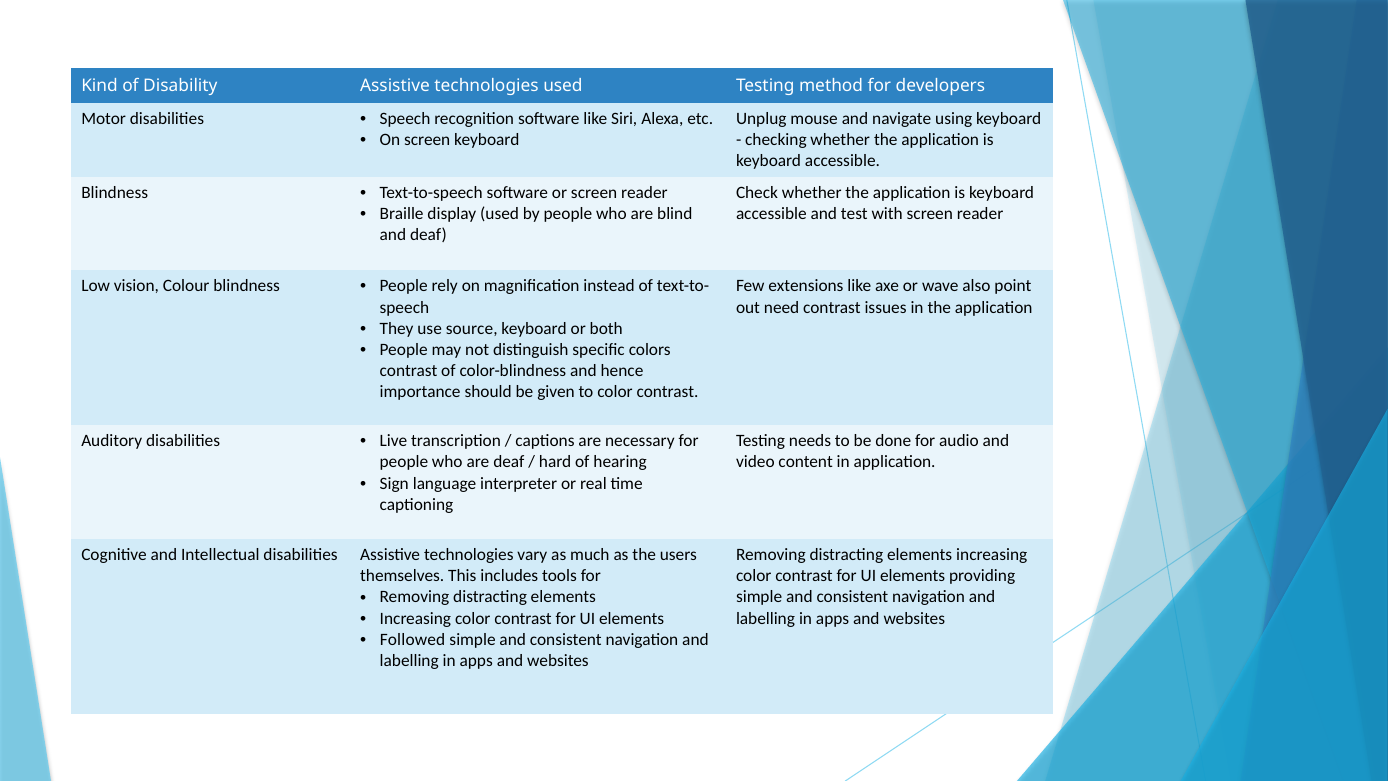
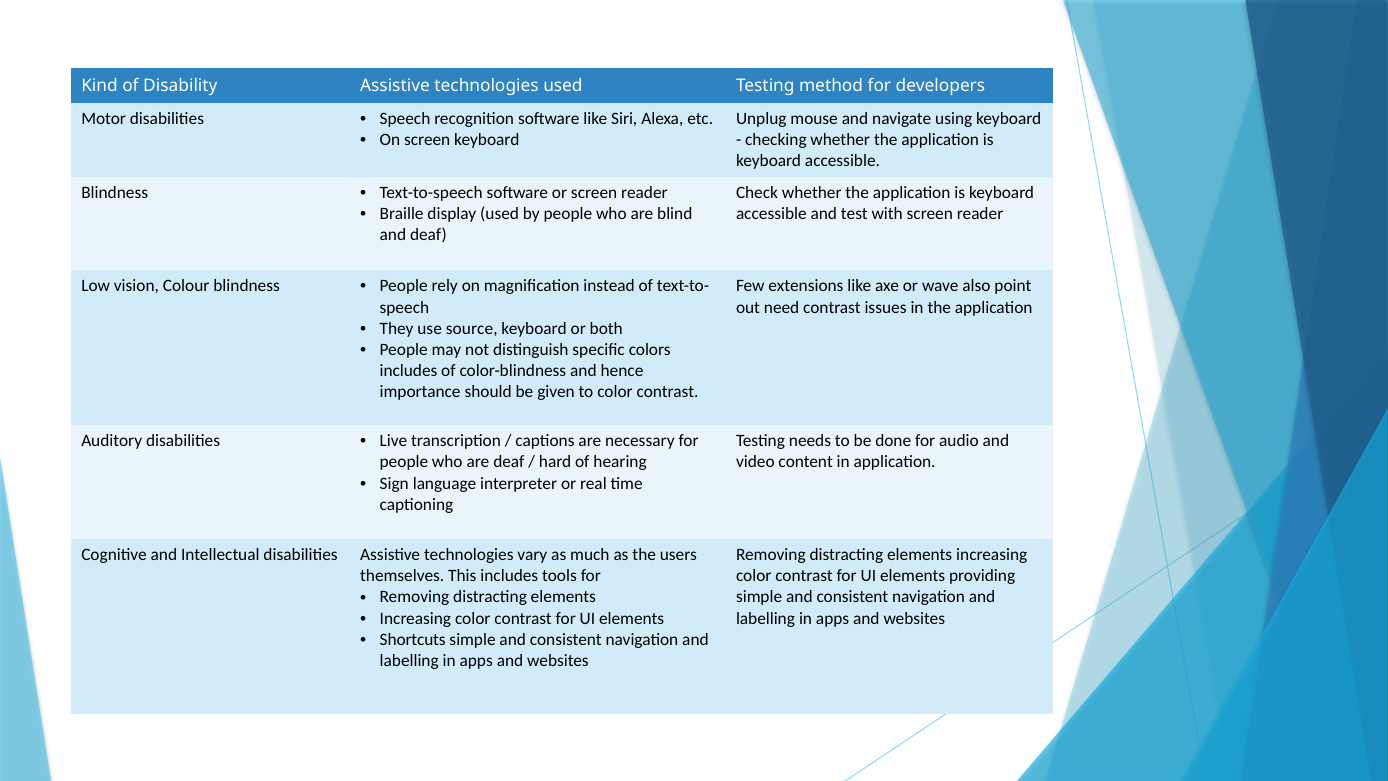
contrast at (409, 371): contrast -> includes
Followed: Followed -> Shortcuts
